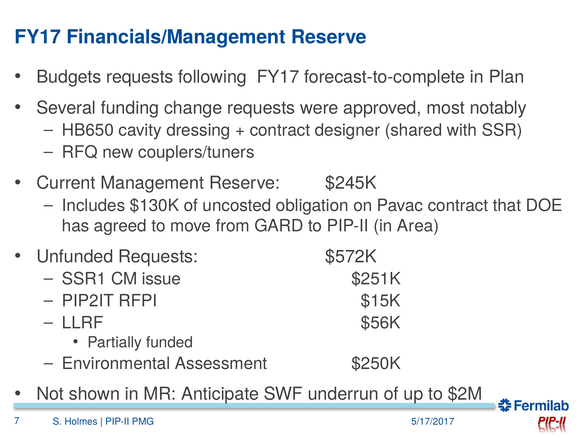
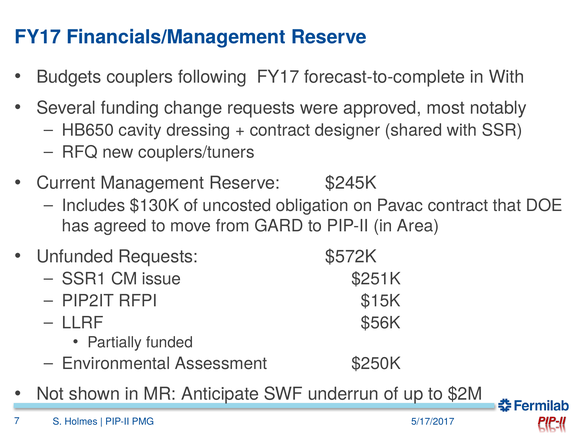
Budgets requests: requests -> couplers
in Plan: Plan -> With
